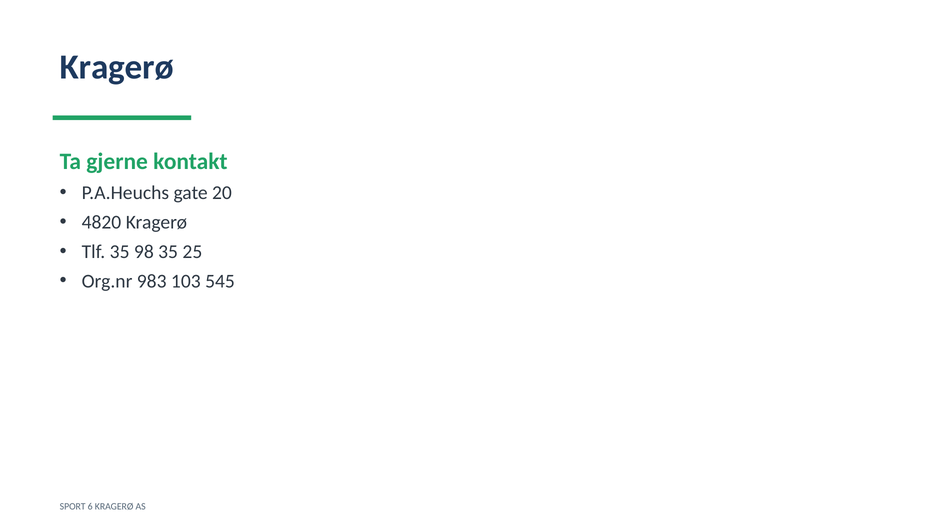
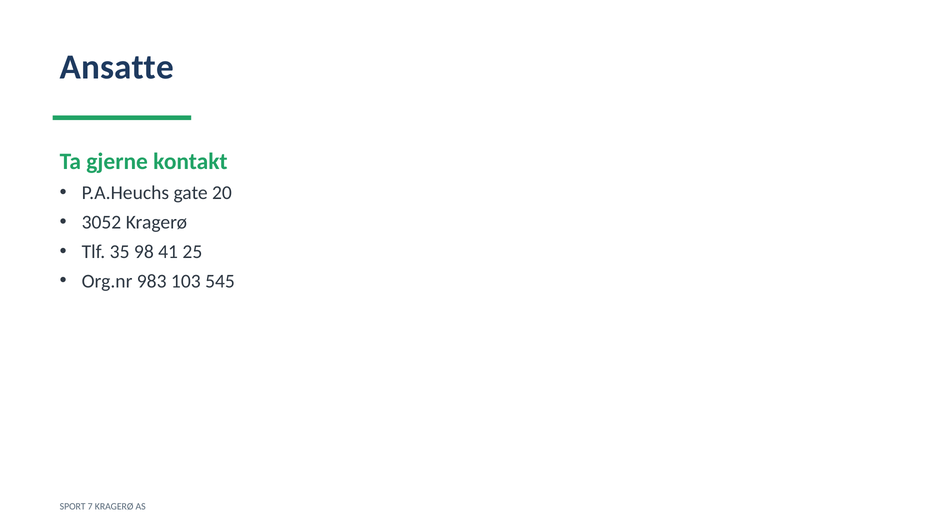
Kragerø at (117, 67): Kragerø -> Ansatte
4820: 4820 -> 3052
98 35: 35 -> 41
6: 6 -> 7
